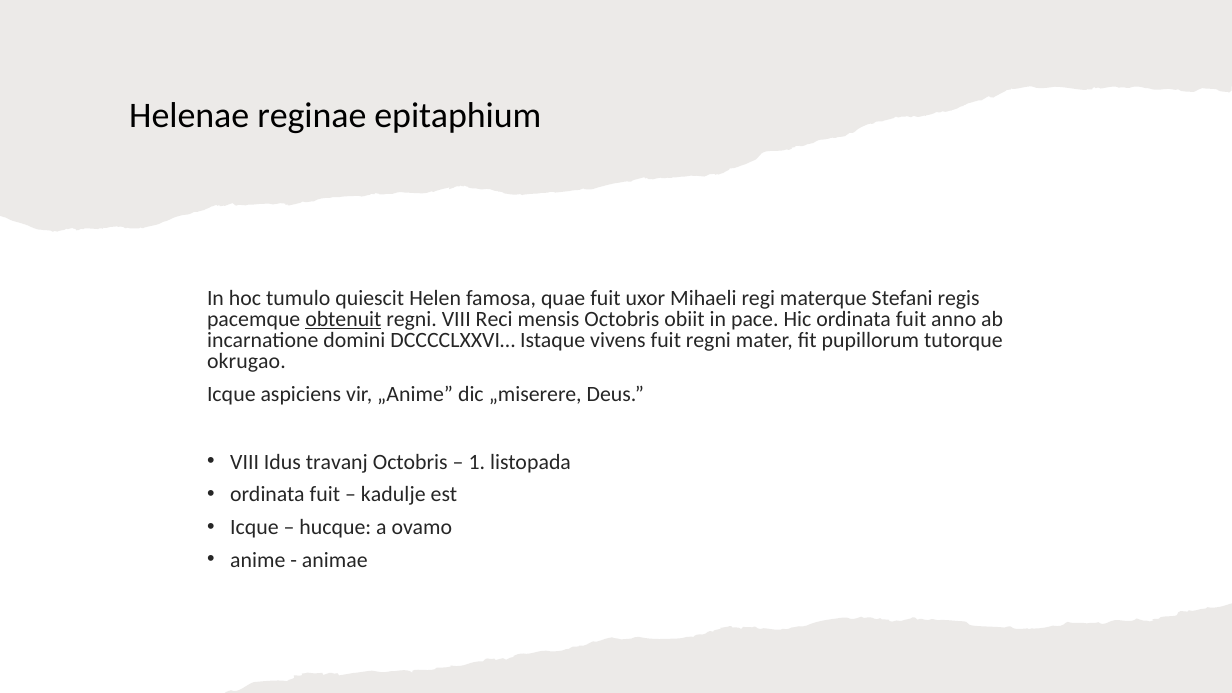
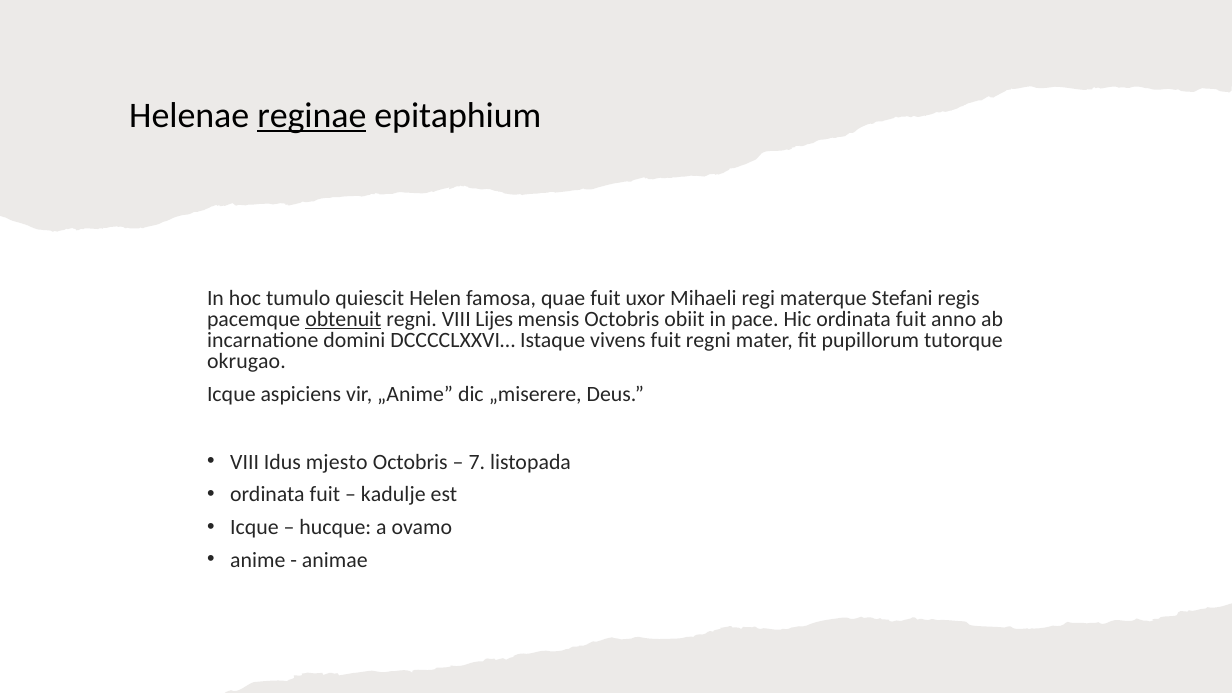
reginae underline: none -> present
Reci: Reci -> Lijes
travanj: travanj -> mjesto
1: 1 -> 7
